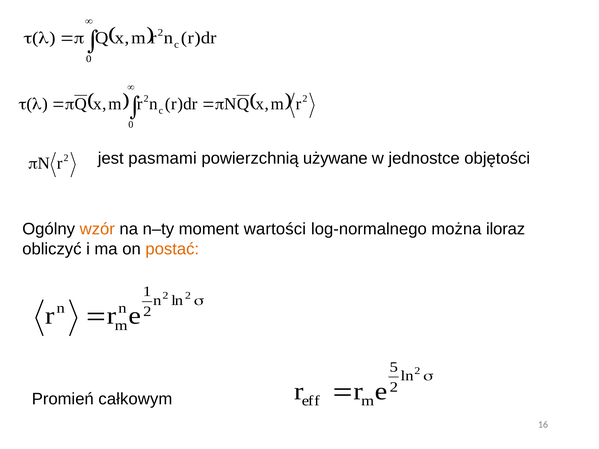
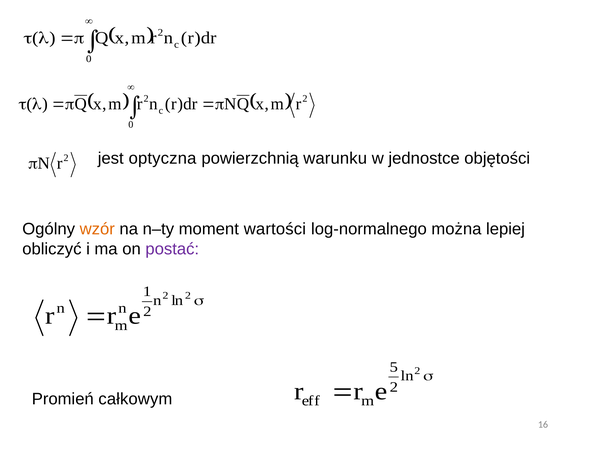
pasmami: pasmami -> optyczna
używane: używane -> warunku
iloraz: iloraz -> lepiej
postać colour: orange -> purple
